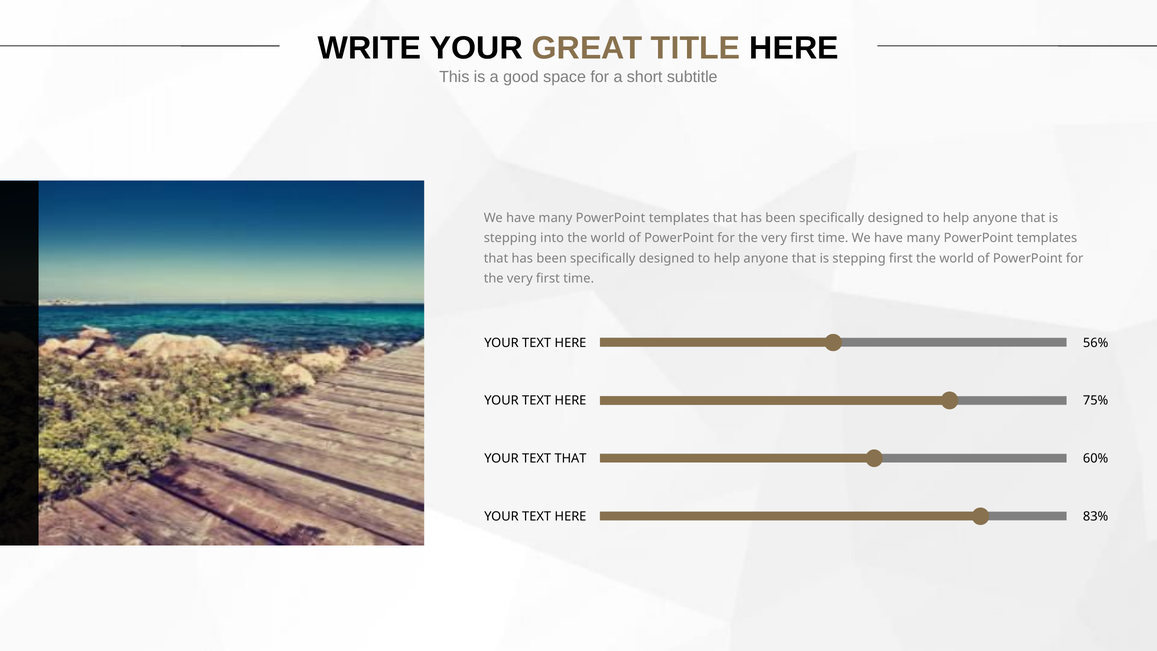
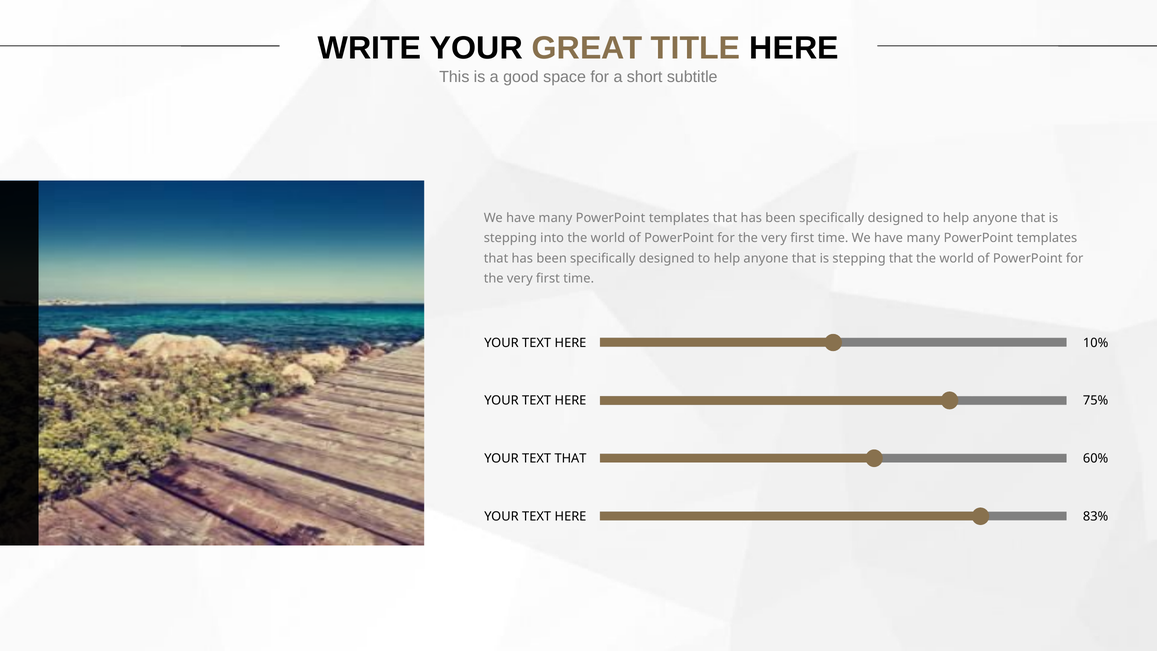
stepping first: first -> that
56%: 56% -> 10%
